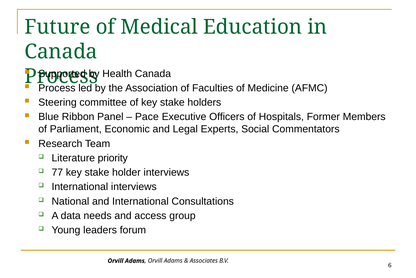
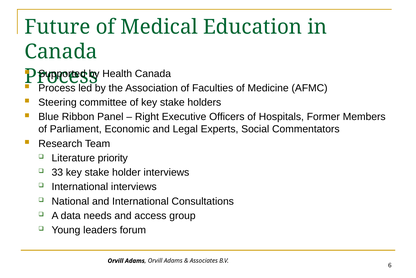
Pace: Pace -> Right
77: 77 -> 33
